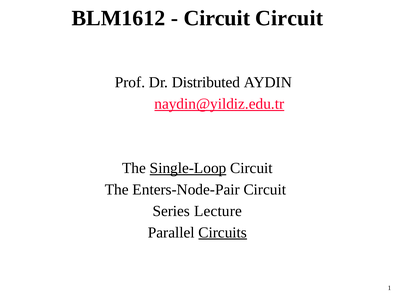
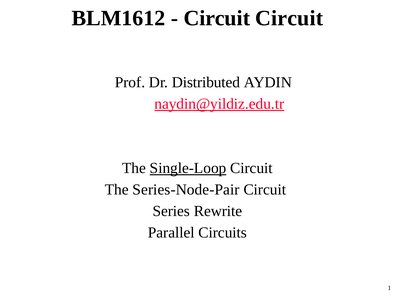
Enters-Node-Pair: Enters-Node-Pair -> Series-Node-Pair
Lecture: Lecture -> Rewrite
Circuits underline: present -> none
